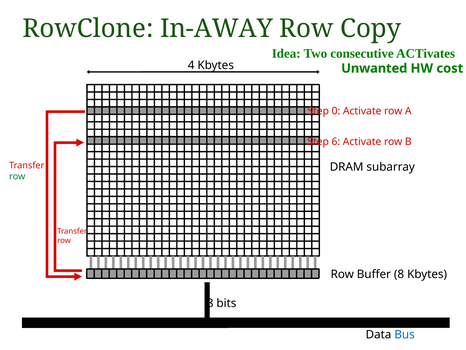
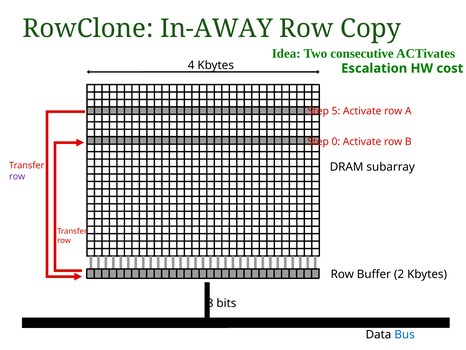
Unwanted: Unwanted -> Escalation
0: 0 -> 5
6: 6 -> 0
row at (17, 176) colour: green -> purple
Buffer 8: 8 -> 2
